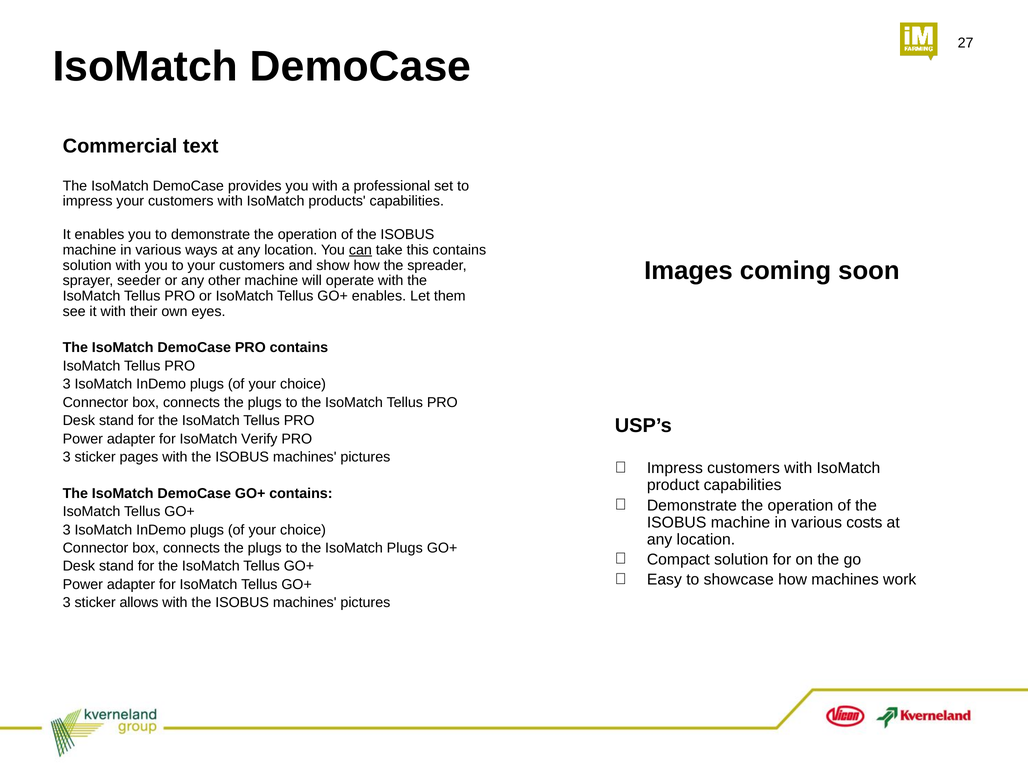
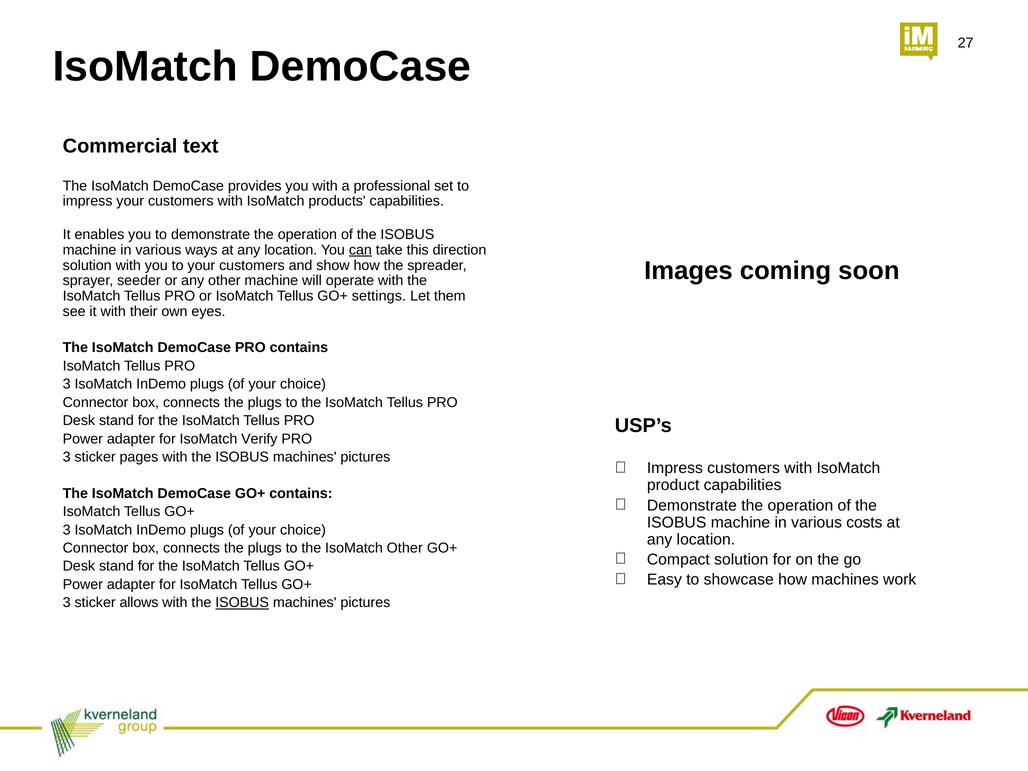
this contains: contains -> direction
GO+ enables: enables -> settings
IsoMatch Plugs: Plugs -> Other
ISOBUS at (242, 603) underline: none -> present
